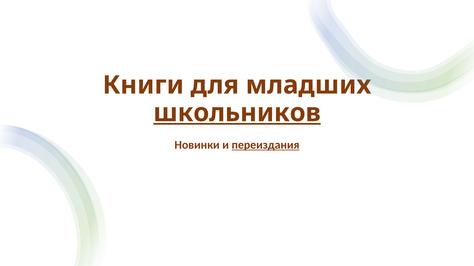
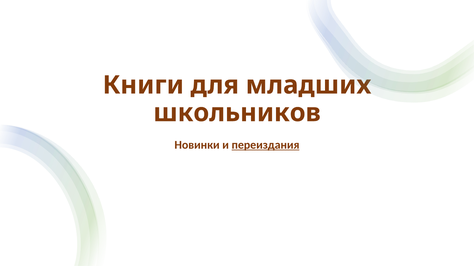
школьников underline: present -> none
